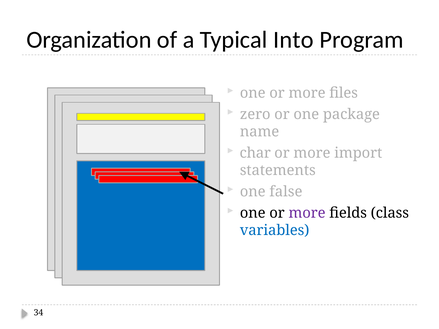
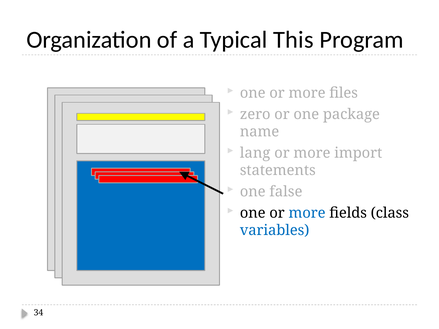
Into: Into -> This
char: char -> lang
more at (307, 213) colour: purple -> blue
